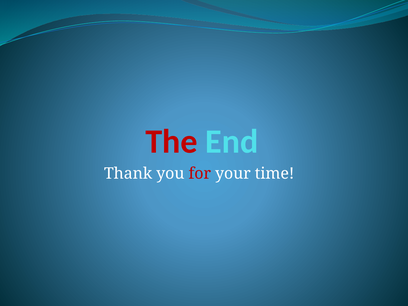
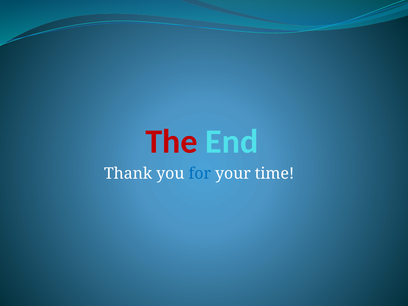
for colour: red -> blue
